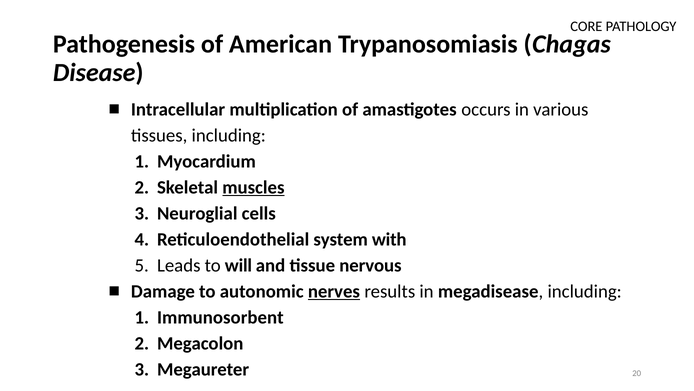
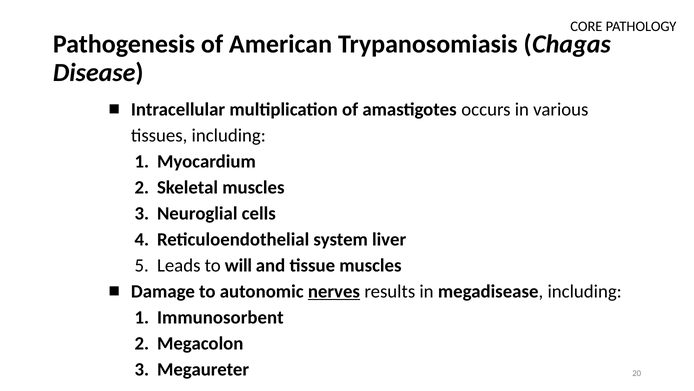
muscles at (253, 187) underline: present -> none
with: with -> liver
tissue nervous: nervous -> muscles
